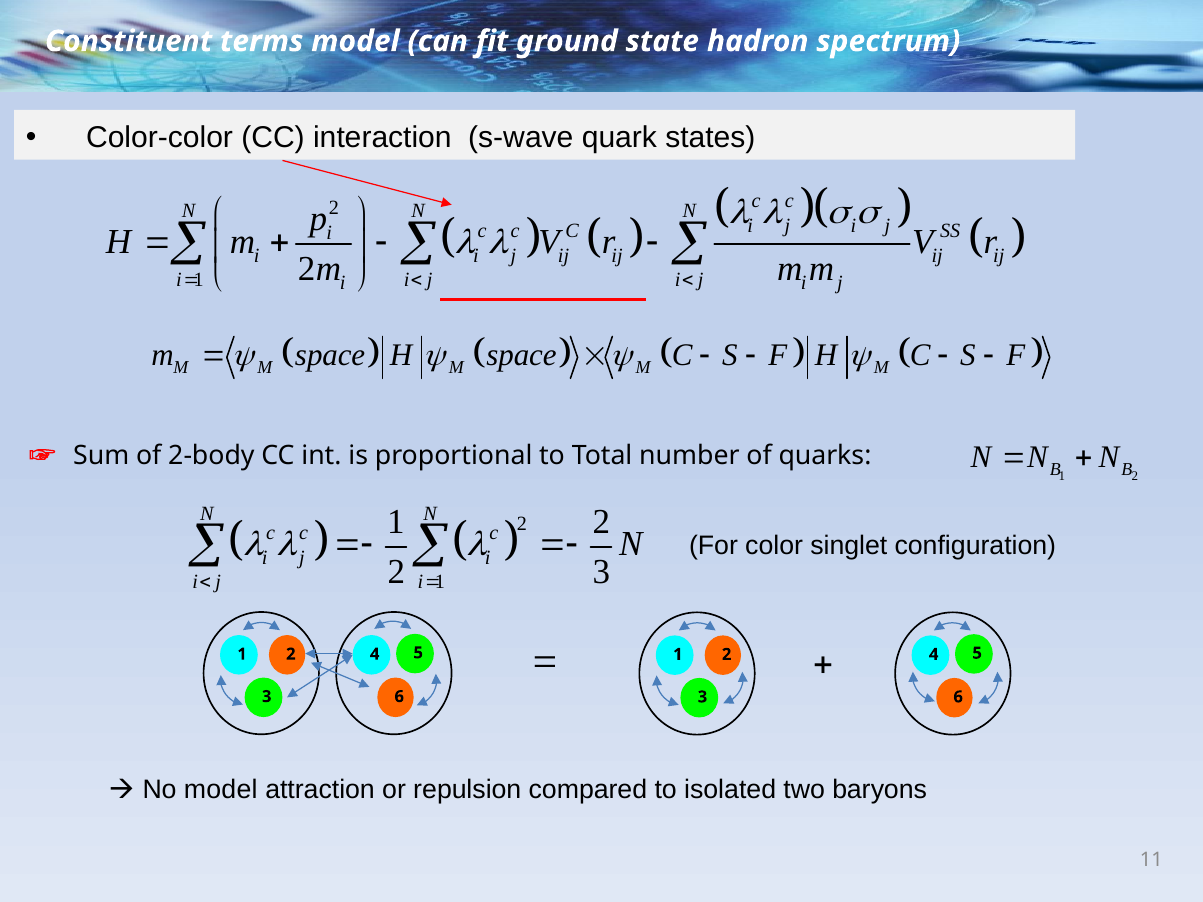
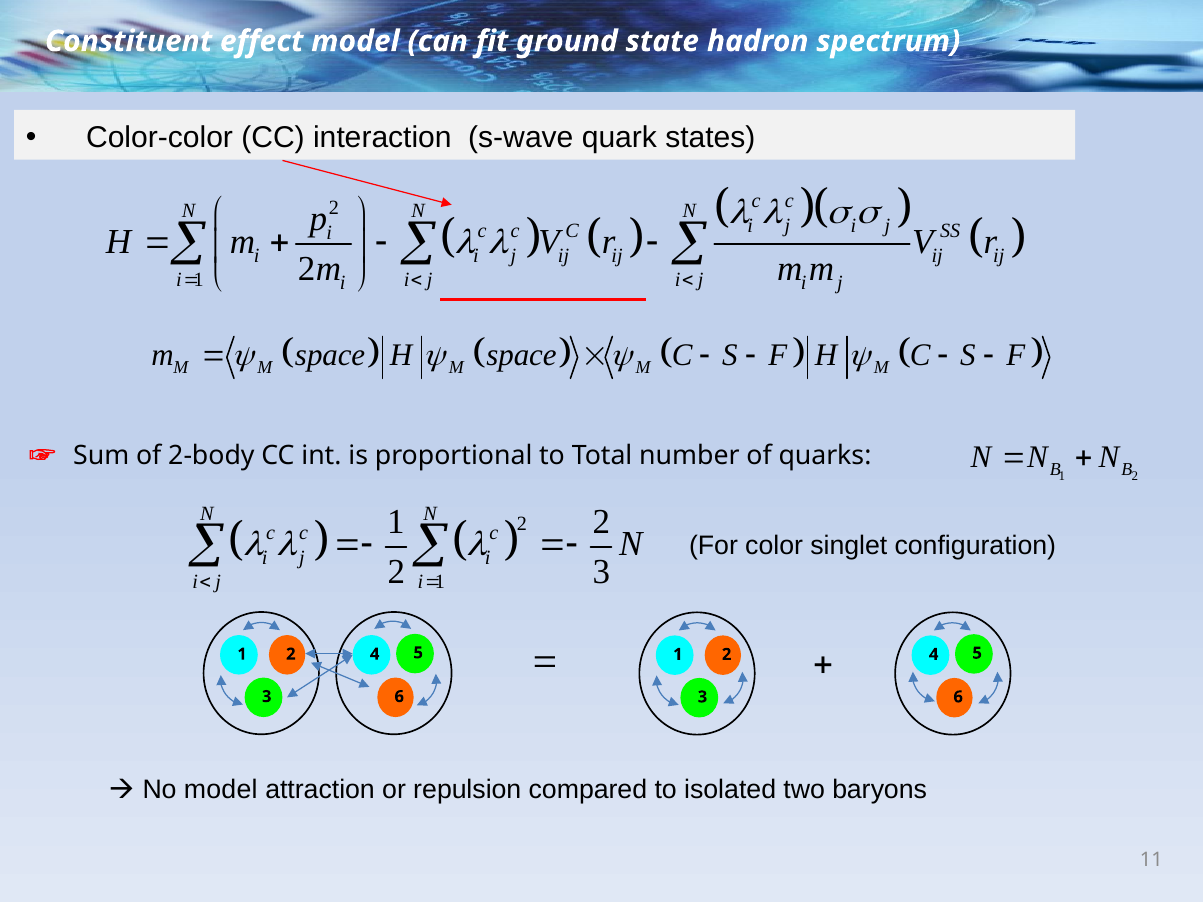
terms: terms -> effect
